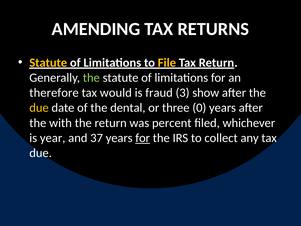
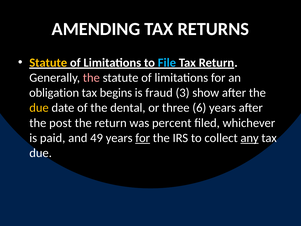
File colour: yellow -> light blue
the at (91, 78) colour: light green -> pink
therefore: therefore -> obligation
would: would -> begins
0: 0 -> 6
with: with -> post
year: year -> paid
37: 37 -> 49
any underline: none -> present
